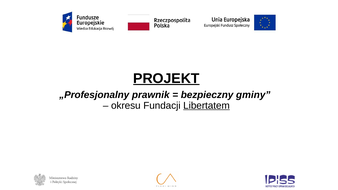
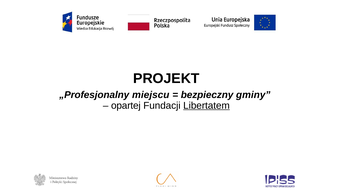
PROJEKT underline: present -> none
prawnik: prawnik -> miejscu
okresu: okresu -> opartej
